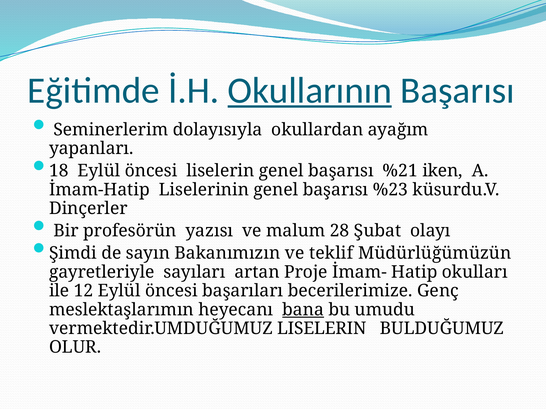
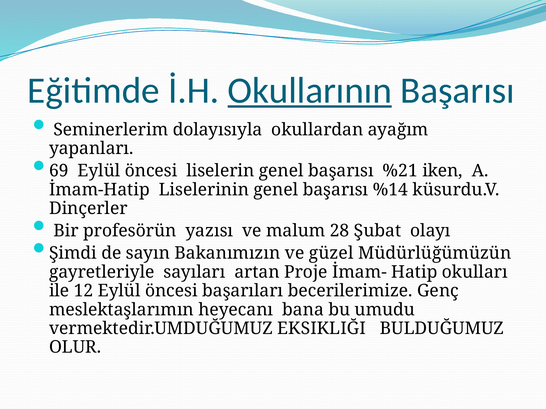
18: 18 -> 69
%23: %23 -> %14
teklif: teklif -> güzel
bana underline: present -> none
vermektedir.UMDUĞUMUZ LISELERIN: LISELERIN -> EKSIKLIĞI
